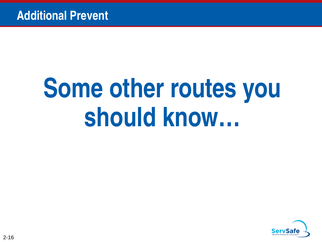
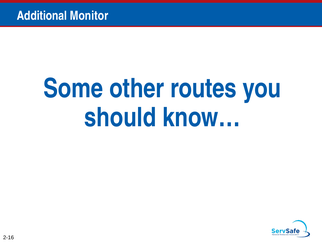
Prevent: Prevent -> Monitor
